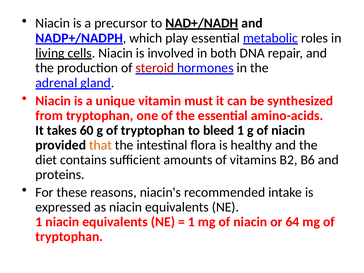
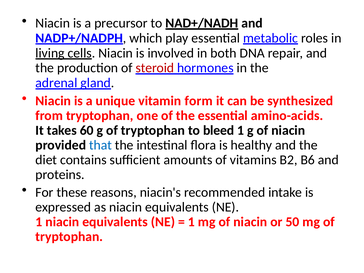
must: must -> form
that colour: orange -> blue
64: 64 -> 50
